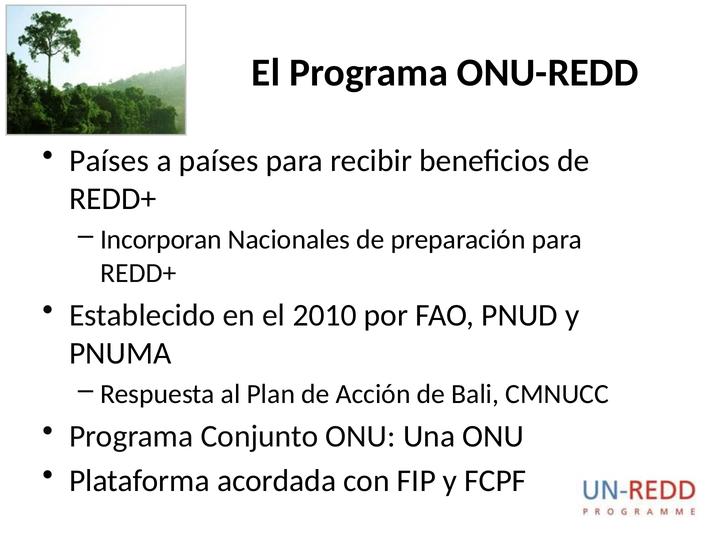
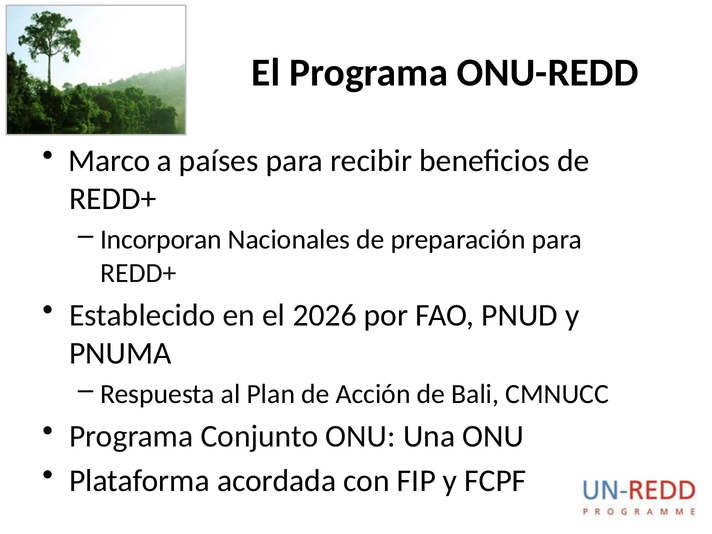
Países at (109, 161): Países -> Marco
2010: 2010 -> 2026
